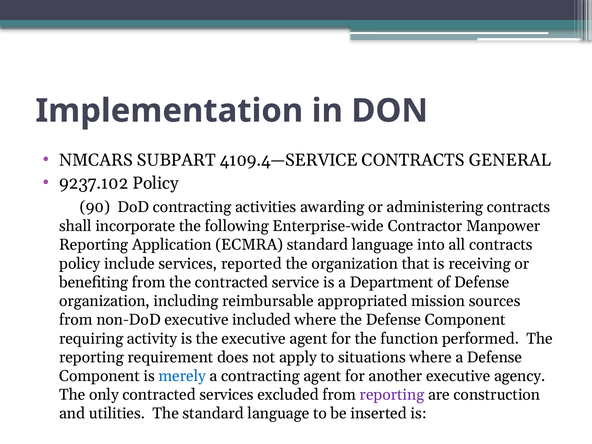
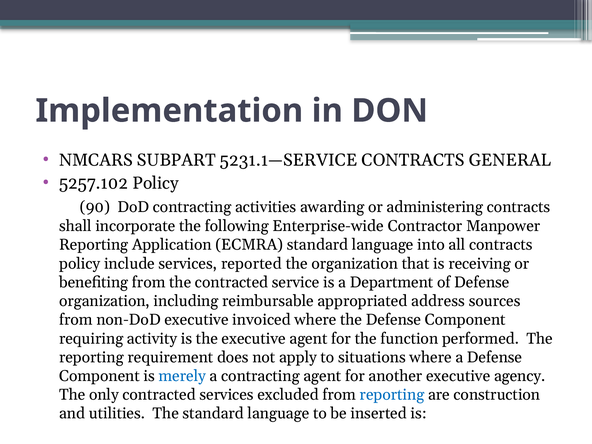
4109.4—SERVICE: 4109.4—SERVICE -> 5231.1—SERVICE
9237.102: 9237.102 -> 5257.102
mission: mission -> address
included: included -> invoiced
reporting at (392, 395) colour: purple -> blue
